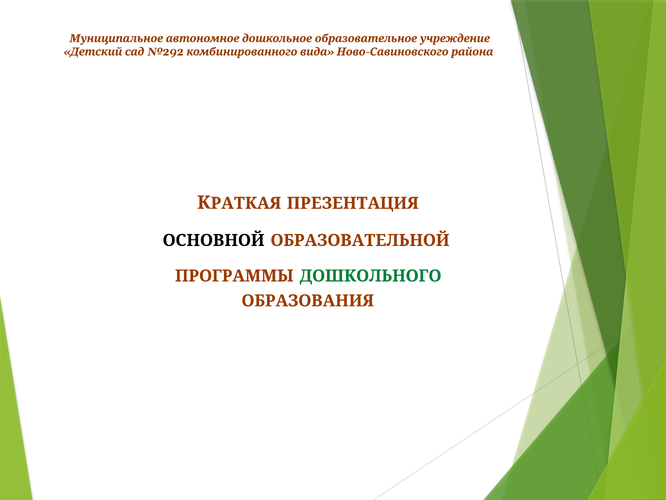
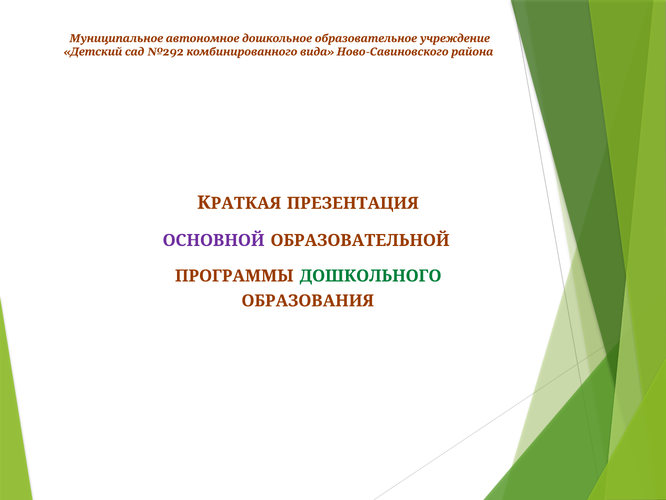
ОСНОВНОЙ colour: black -> purple
